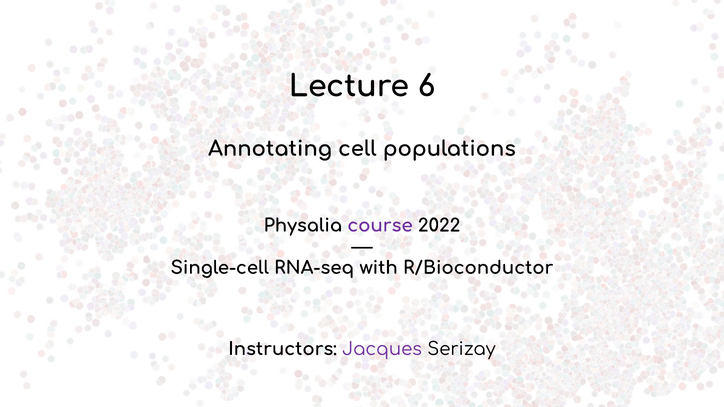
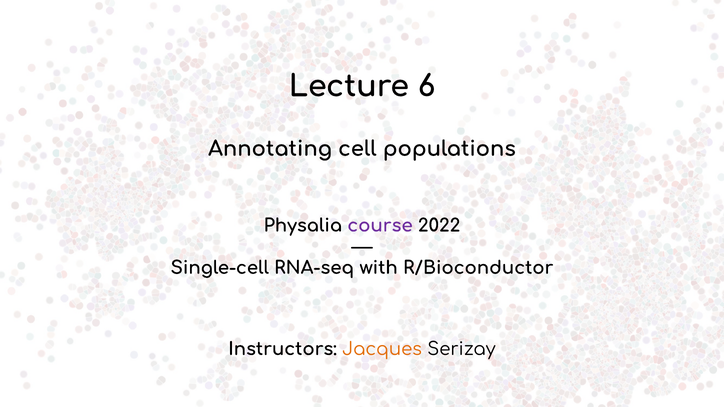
Jacques colour: purple -> orange
